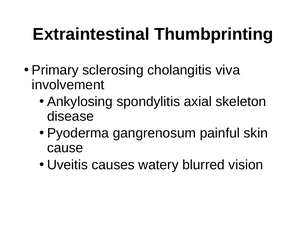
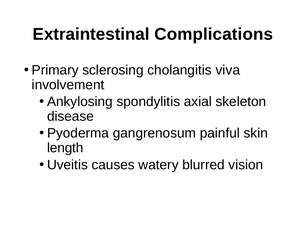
Thumbprinting: Thumbprinting -> Complications
cause: cause -> length
